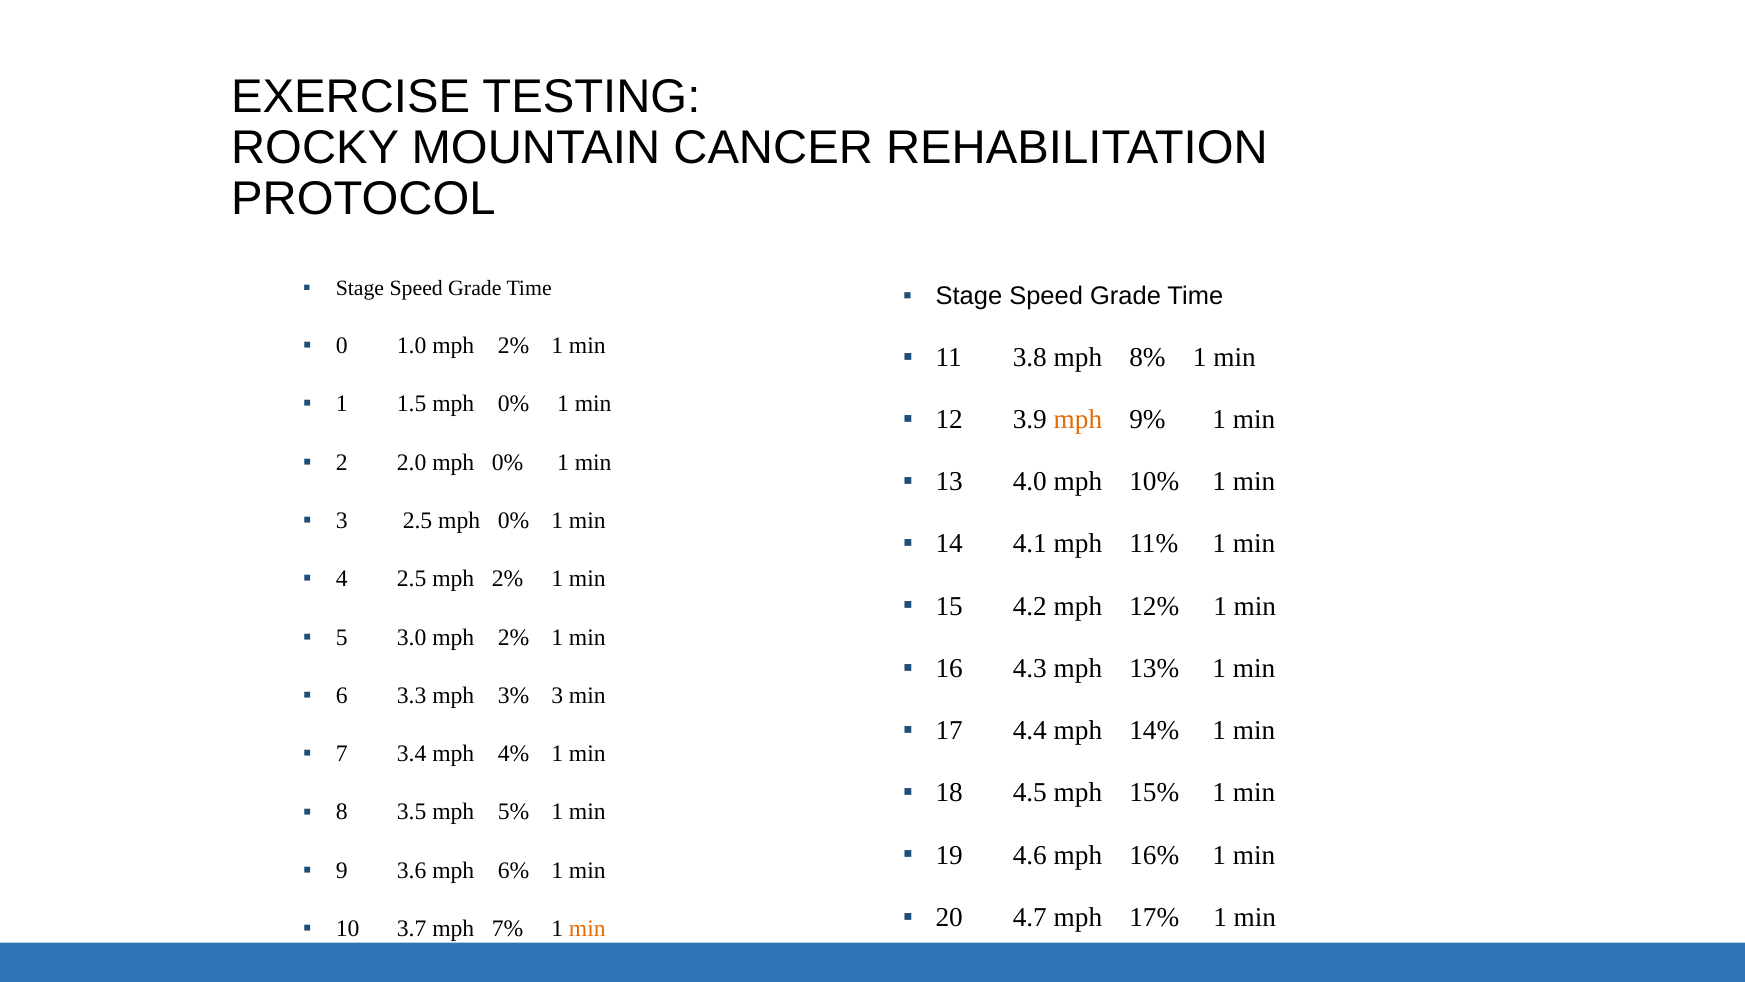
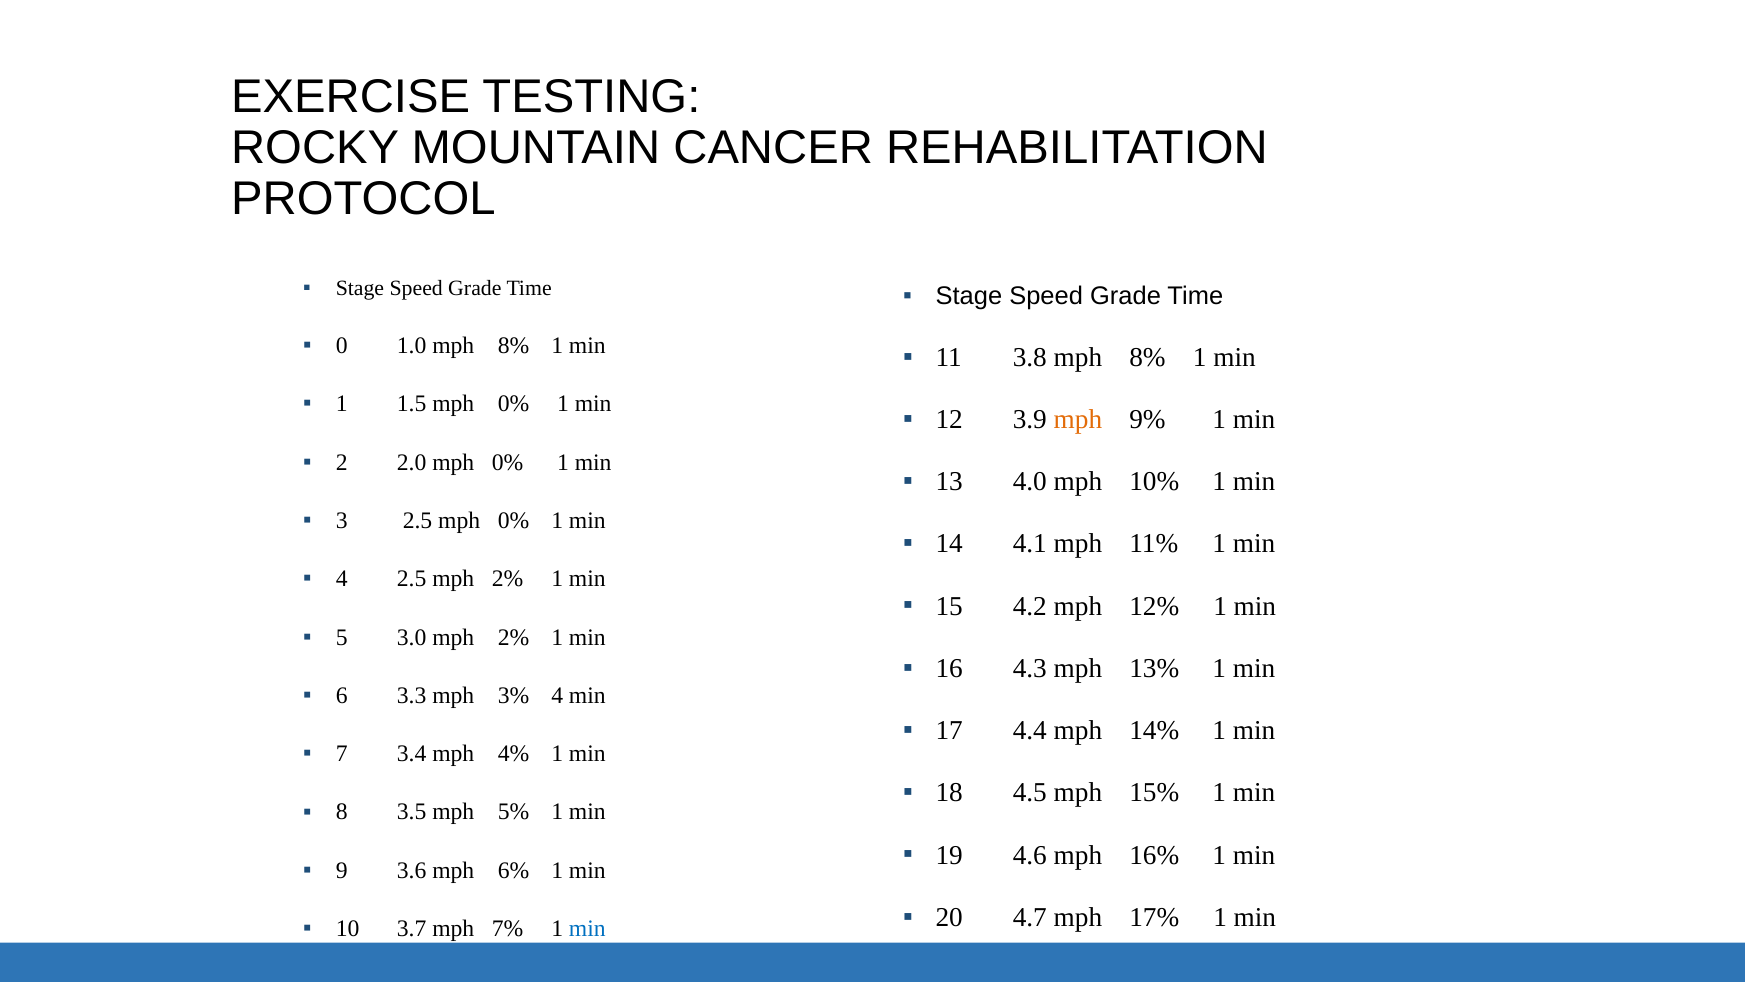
1.0 mph 2%: 2% -> 8%
3% 3: 3 -> 4
min at (587, 928) colour: orange -> blue
